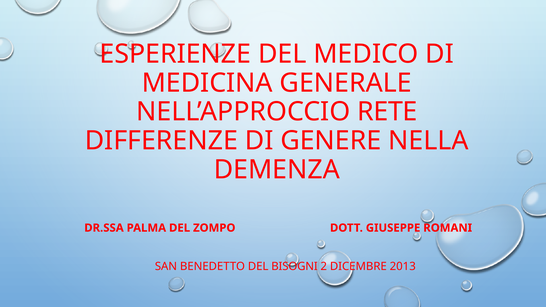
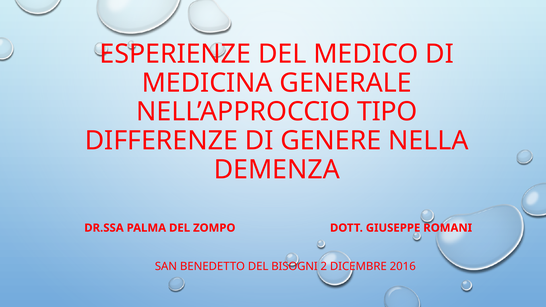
RETE: RETE -> TIPO
2013: 2013 -> 2016
